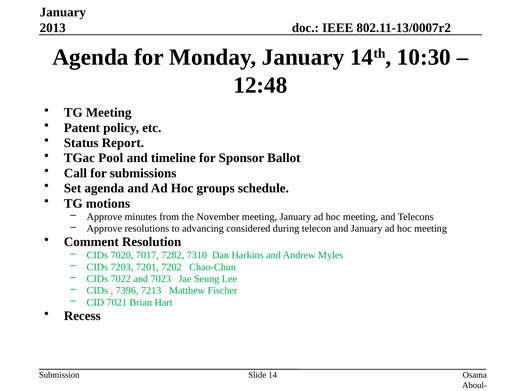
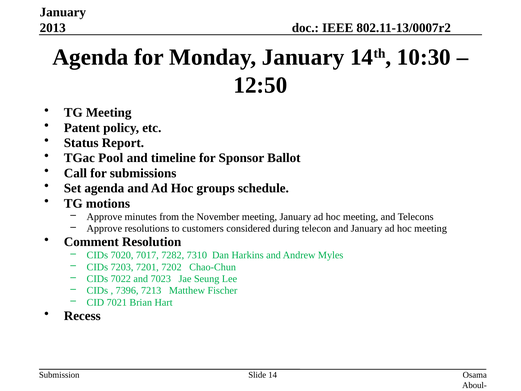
12:48: 12:48 -> 12:50
advancing: advancing -> customers
